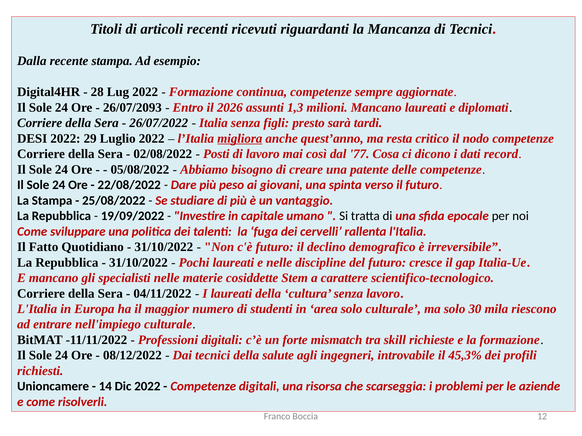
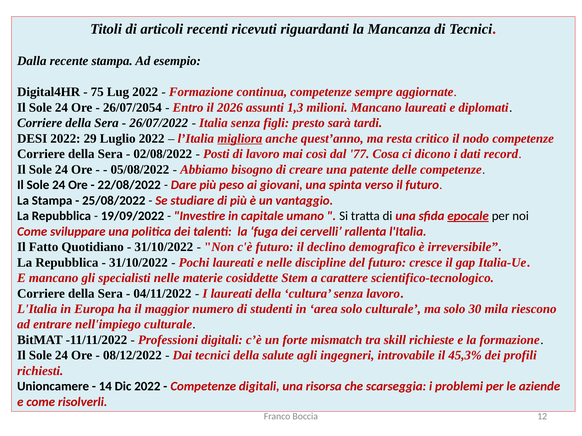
28: 28 -> 75
26/07/2093: 26/07/2093 -> 26/07/2054
epocale underline: none -> present
